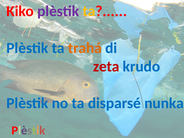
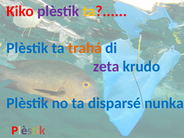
zeta colour: red -> purple
